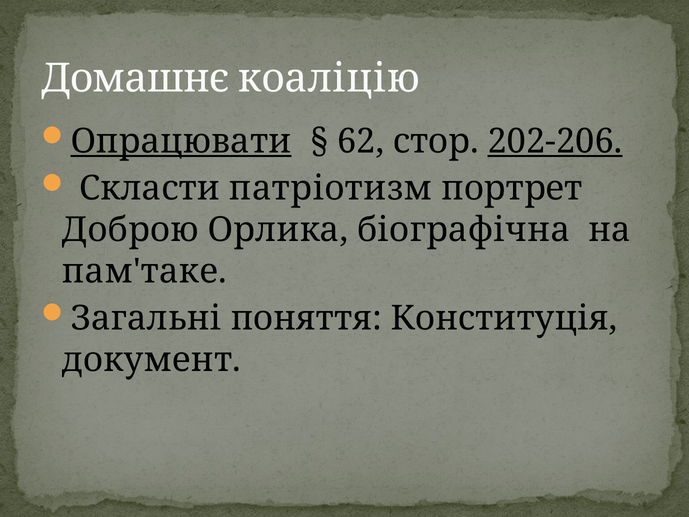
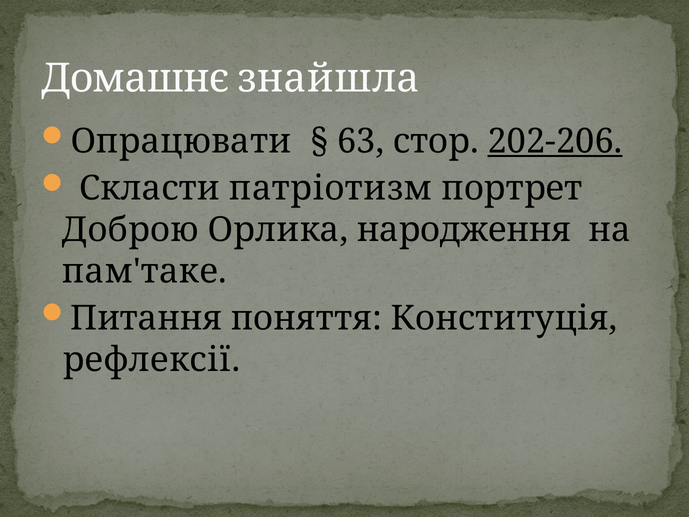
коаліцію: коаліцію -> знайшла
Опрацювати underline: present -> none
62: 62 -> 63
біографічна: біографічна -> народження
Загальні: Загальні -> Питання
документ: документ -> рефлексії
